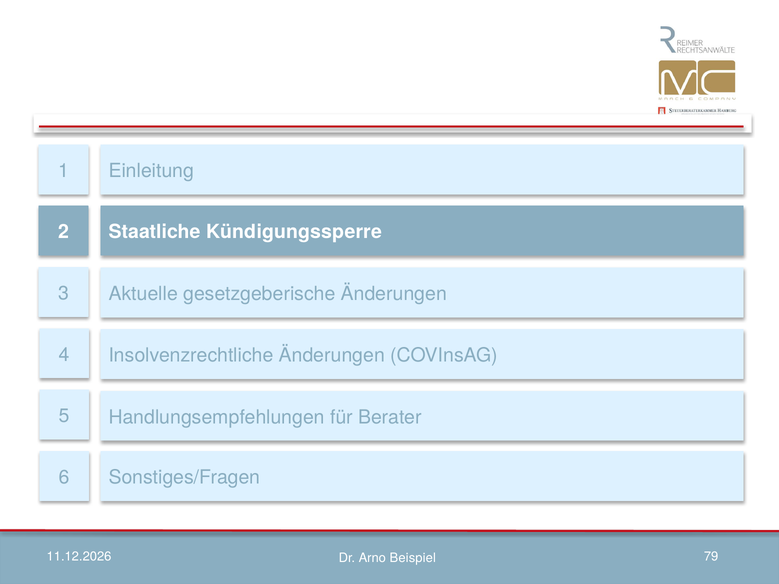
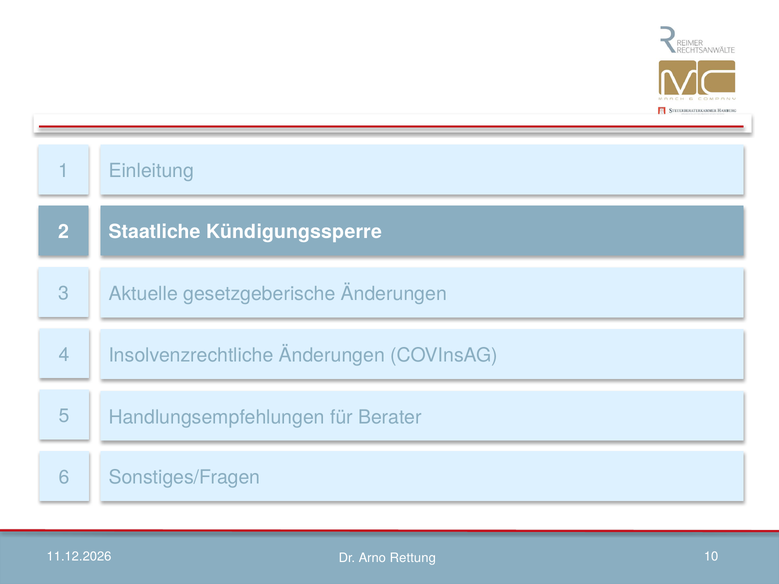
79: 79 -> 10
Beispiel: Beispiel -> Rettung
